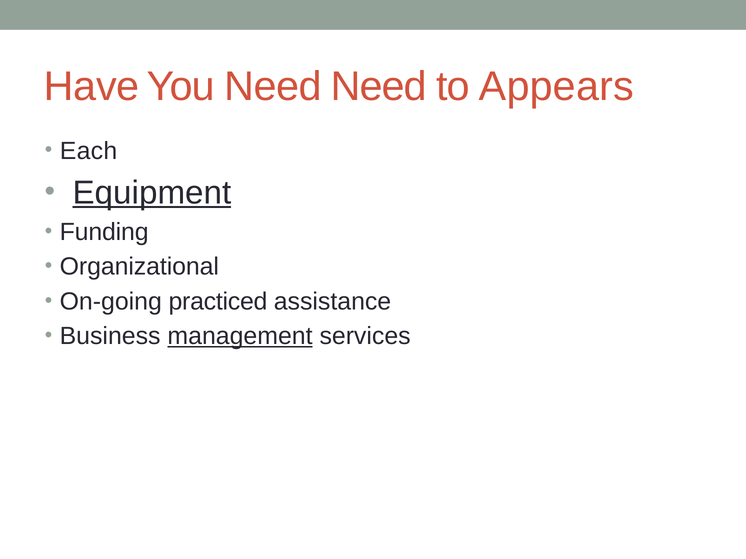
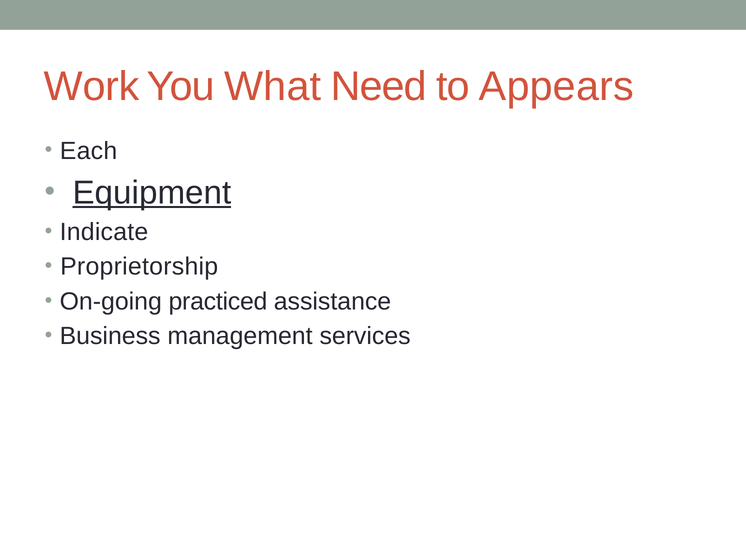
Have: Have -> Work
You Need: Need -> What
Funding: Funding -> Indicate
Organizational: Organizational -> Proprietorship
management underline: present -> none
